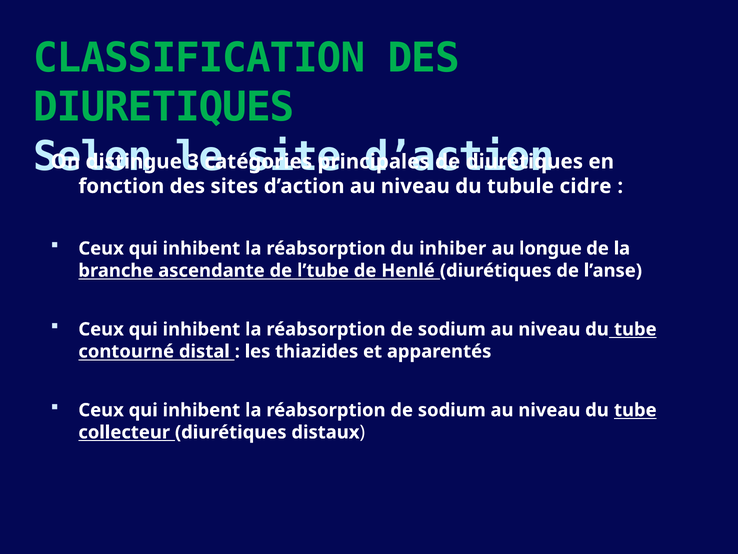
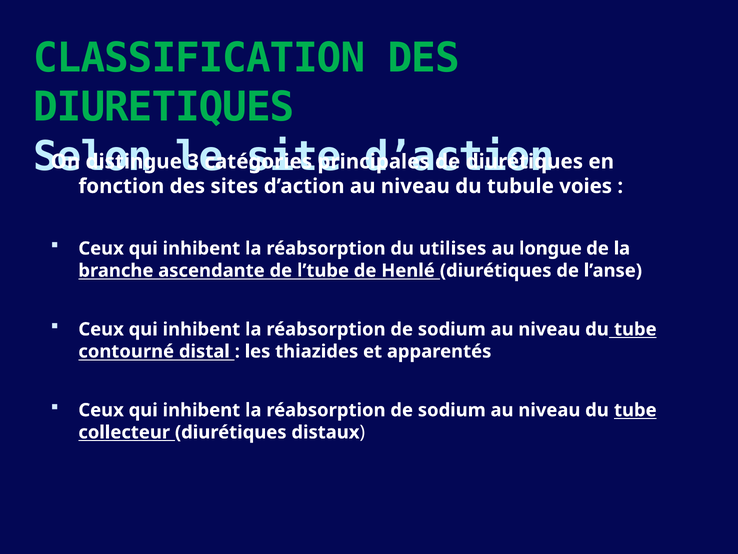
cidre: cidre -> voies
inhiber: inhiber -> utilises
